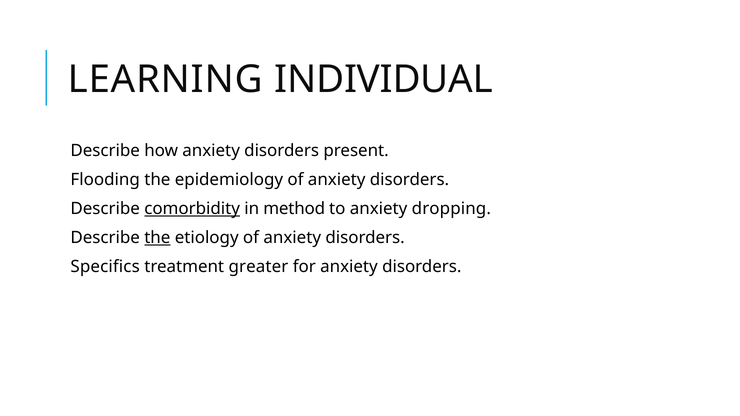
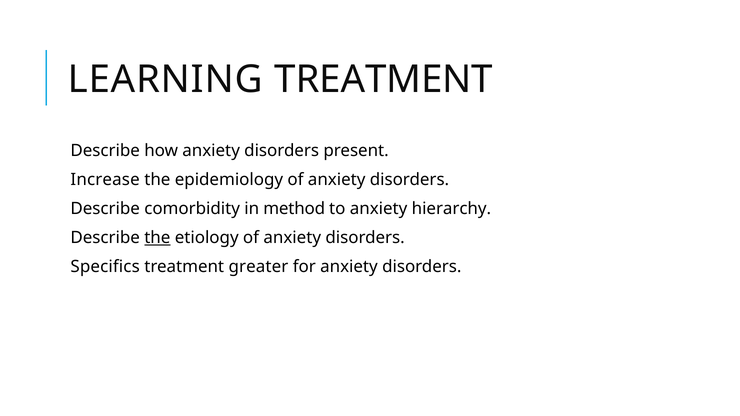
LEARNING INDIVIDUAL: INDIVIDUAL -> TREATMENT
Flooding: Flooding -> Increase
comorbidity underline: present -> none
dropping: dropping -> hierarchy
